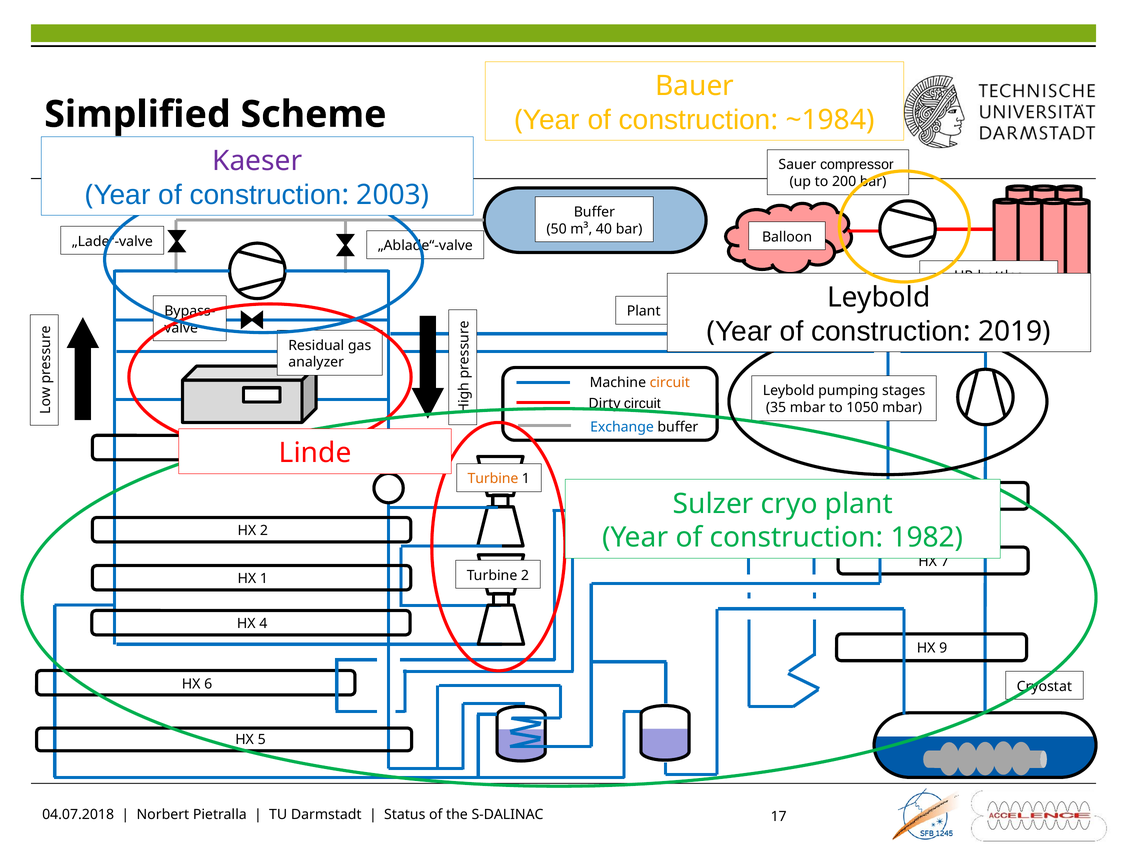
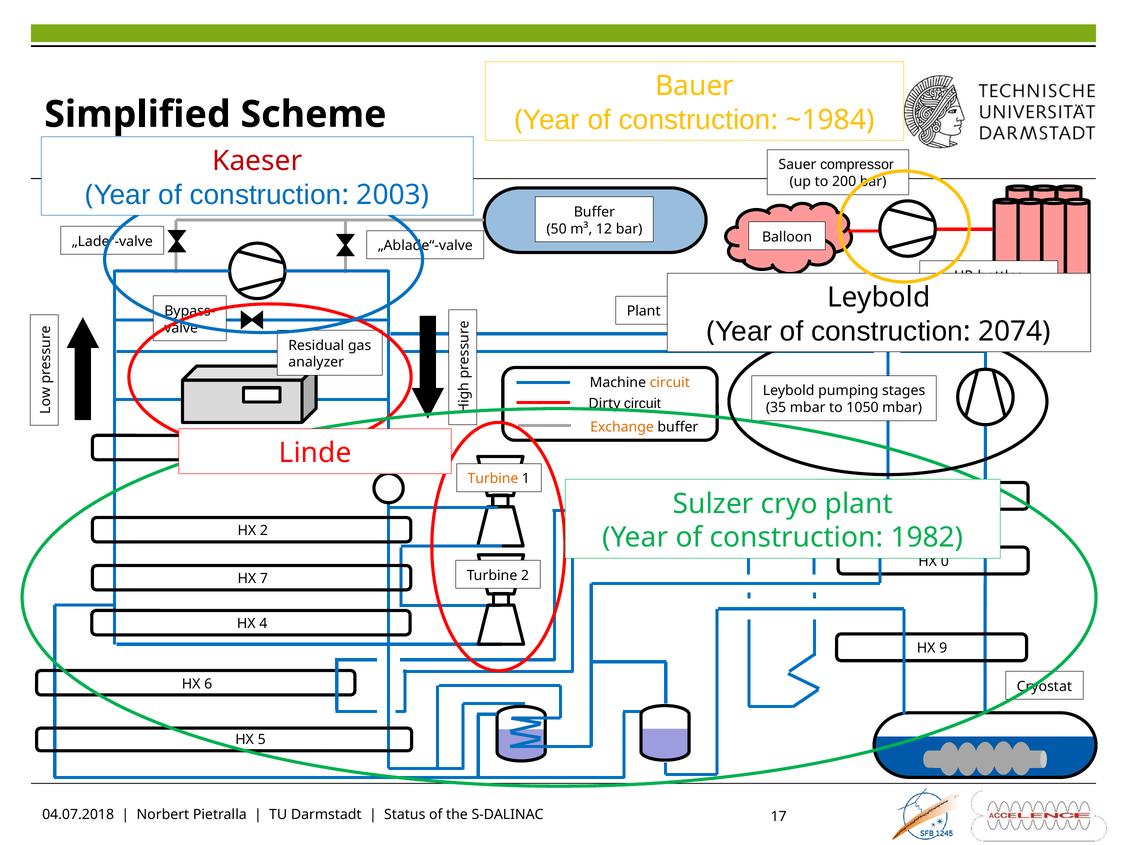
Kaeser at (257, 161) colour: purple -> red
40: 40 -> 12
2019: 2019 -> 2074
Exchange colour: blue -> orange
7 at (945, 562): 7 -> 0
1 at (264, 579): 1 -> 7
